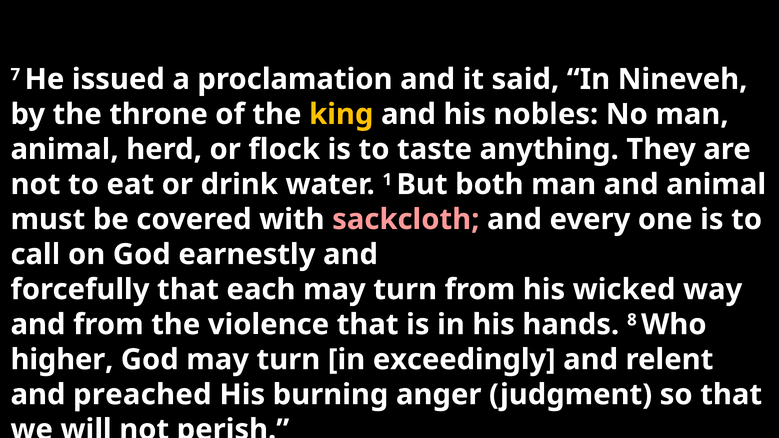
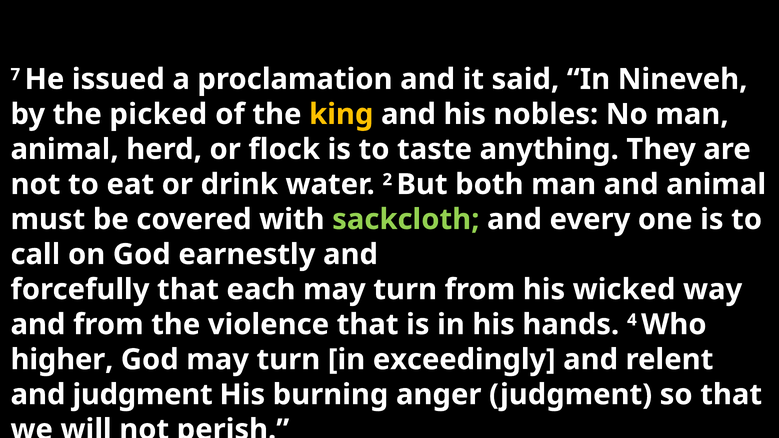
throne: throne -> picked
1: 1 -> 2
sackcloth colour: pink -> light green
8: 8 -> 4
and preached: preached -> judgment
